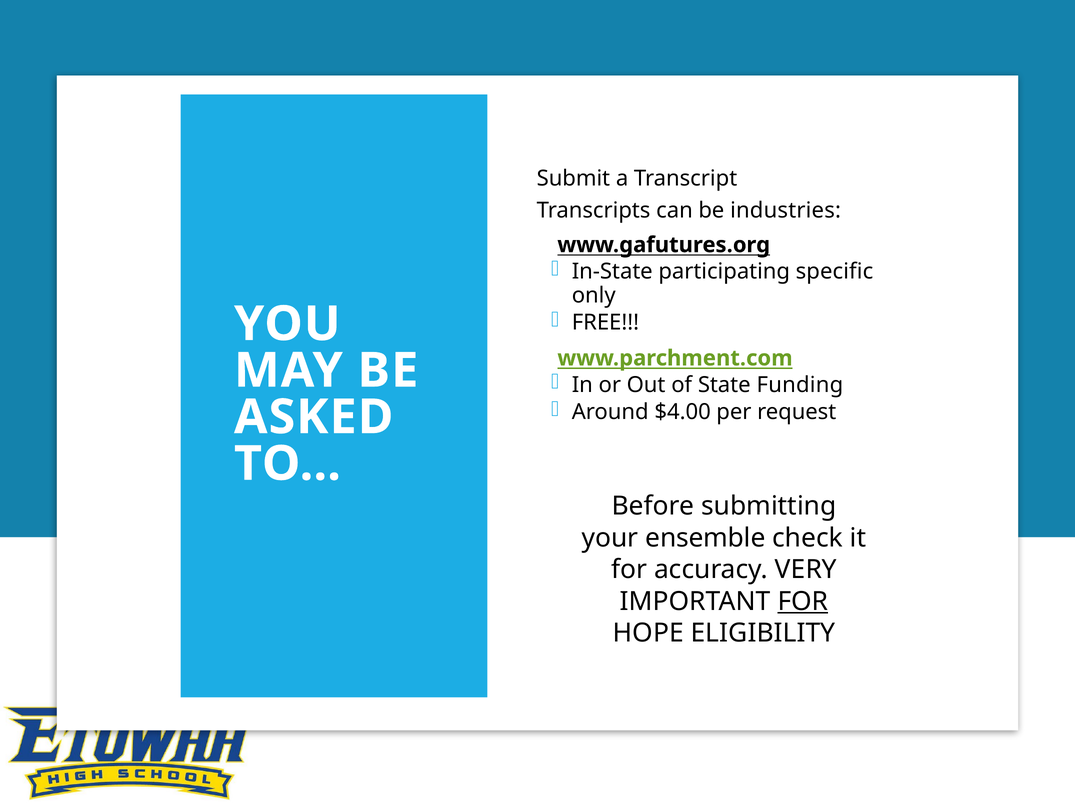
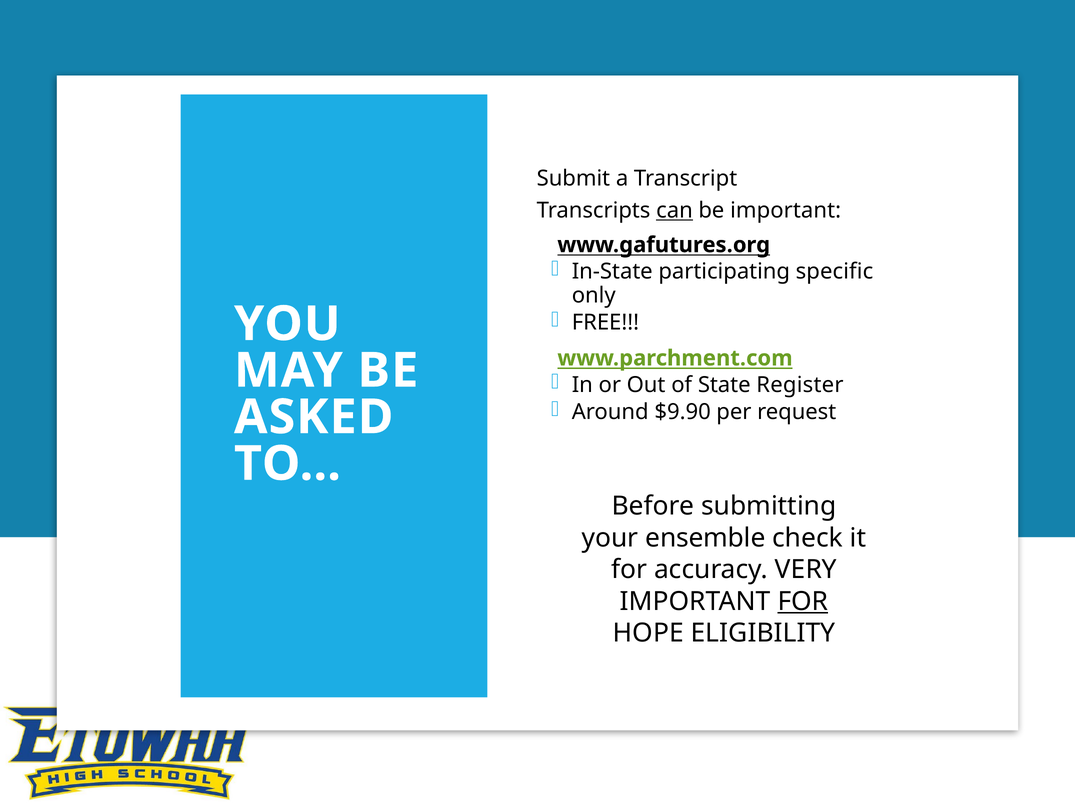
can underline: none -> present
be industries: industries -> important
Funding: Funding -> Register
$4.00: $4.00 -> $9.90
